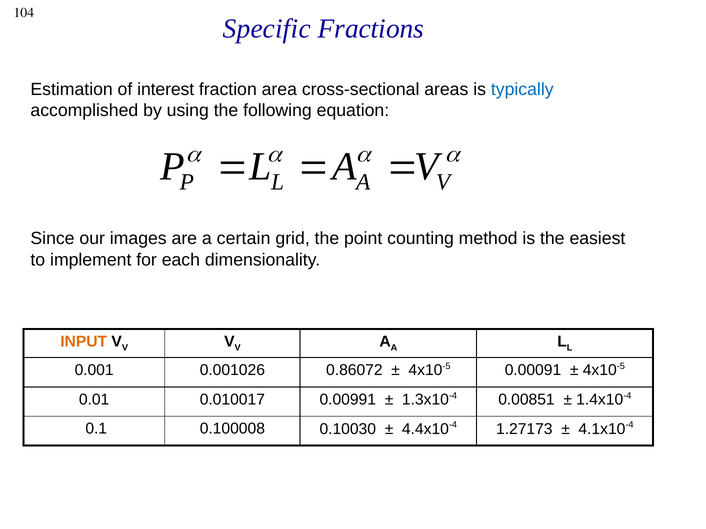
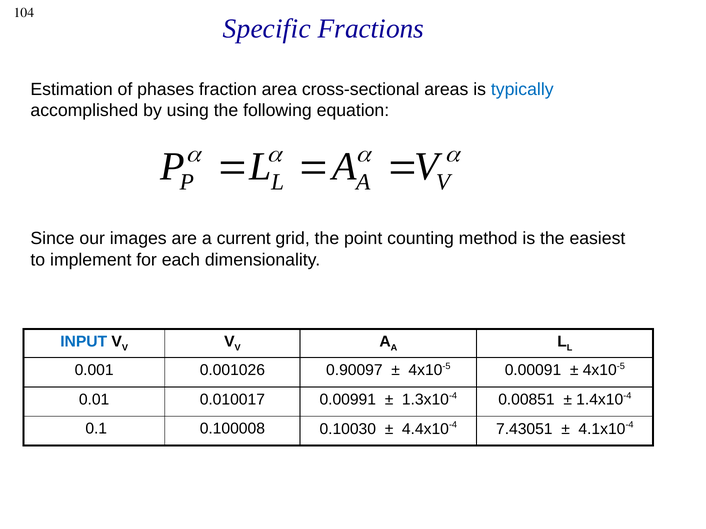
interest: interest -> phases
certain: certain -> current
INPUT colour: orange -> blue
0.86072: 0.86072 -> 0.90097
1.27173: 1.27173 -> 7.43051
